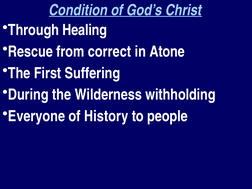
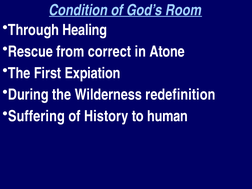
Christ: Christ -> Room
Suffering: Suffering -> Expiation
withholding: withholding -> redefinition
Everyone: Everyone -> Suffering
people: people -> human
